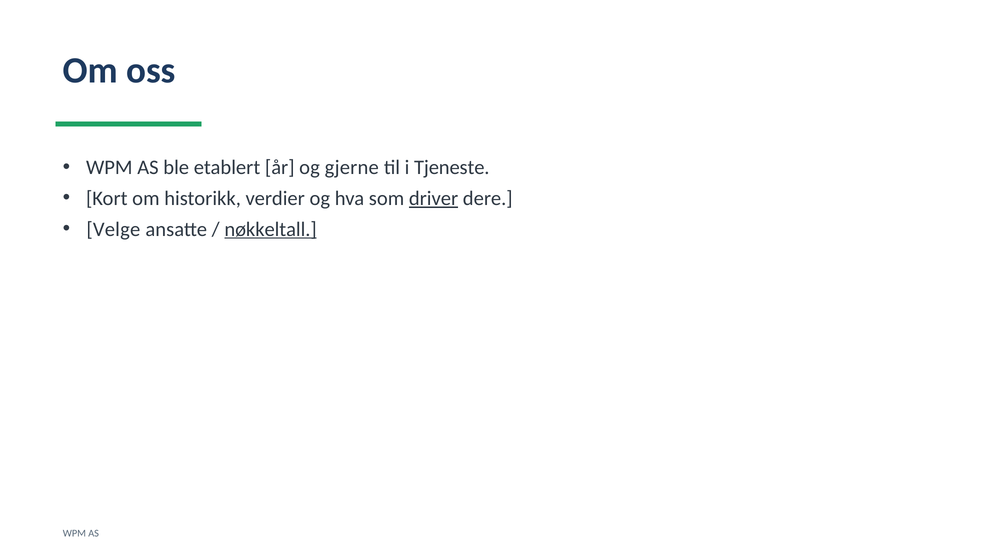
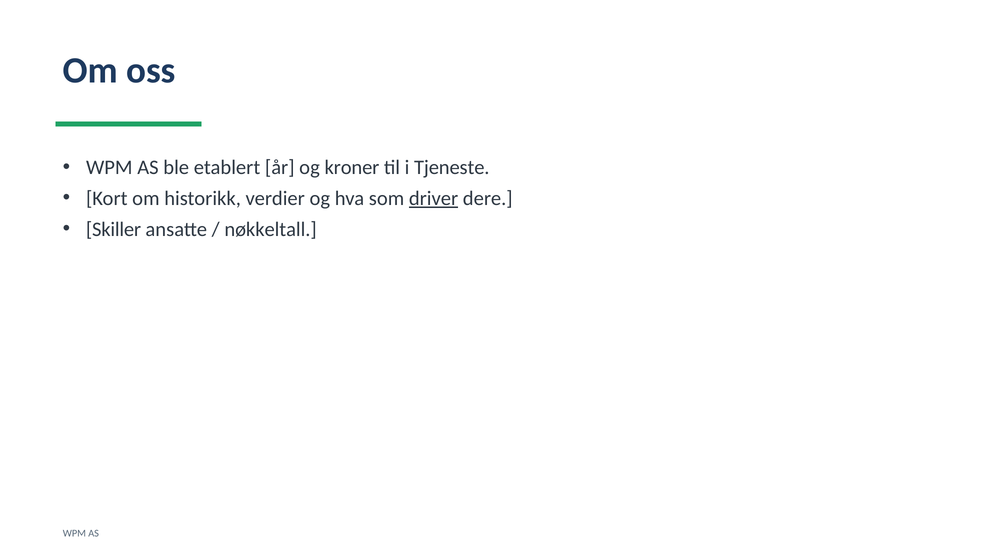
gjerne: gjerne -> kroner
Velge: Velge -> Skiller
nøkkeltall underline: present -> none
